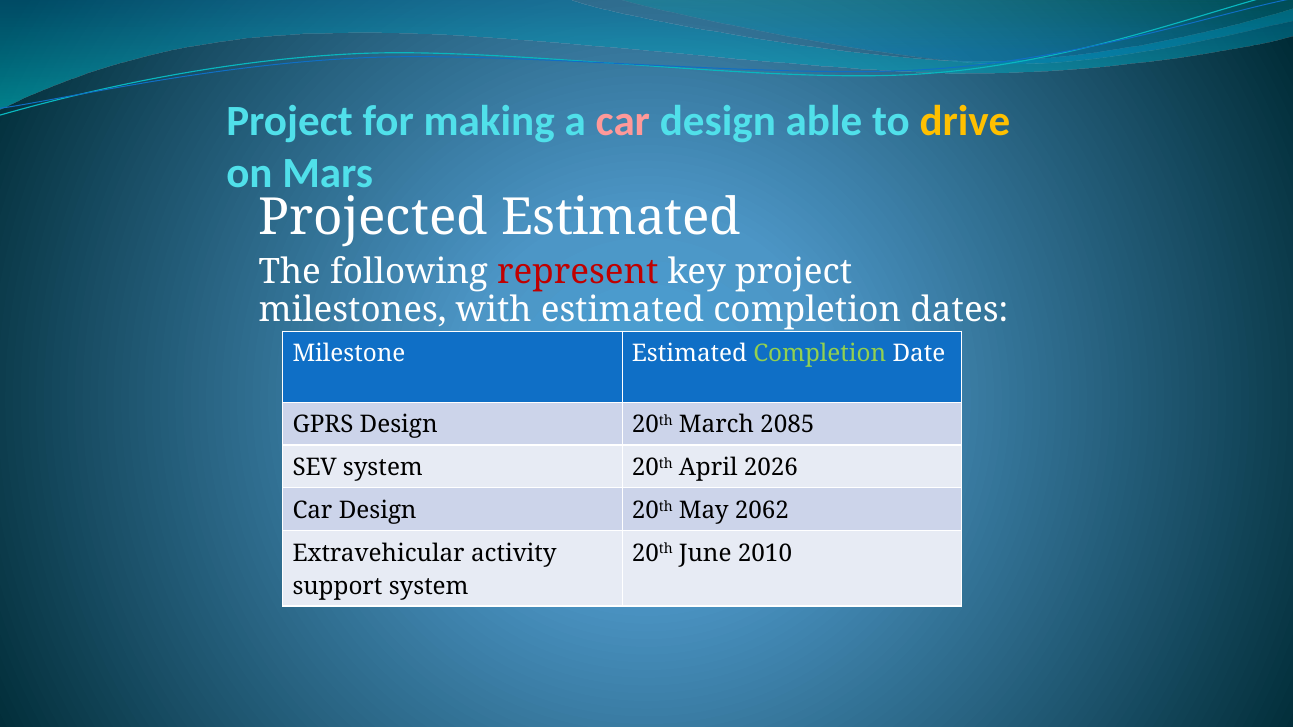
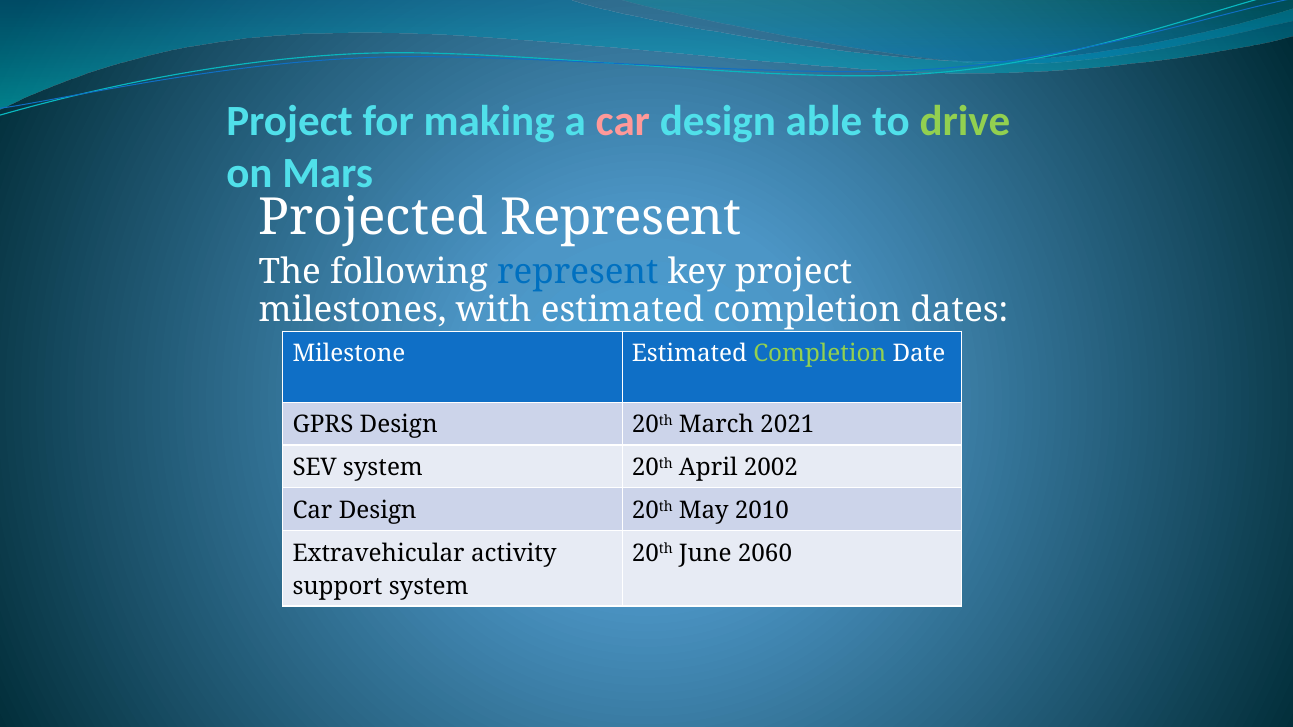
drive colour: yellow -> light green
Projected Estimated: Estimated -> Represent
represent at (578, 272) colour: red -> blue
2085: 2085 -> 2021
2026: 2026 -> 2002
2062: 2062 -> 2010
2010: 2010 -> 2060
